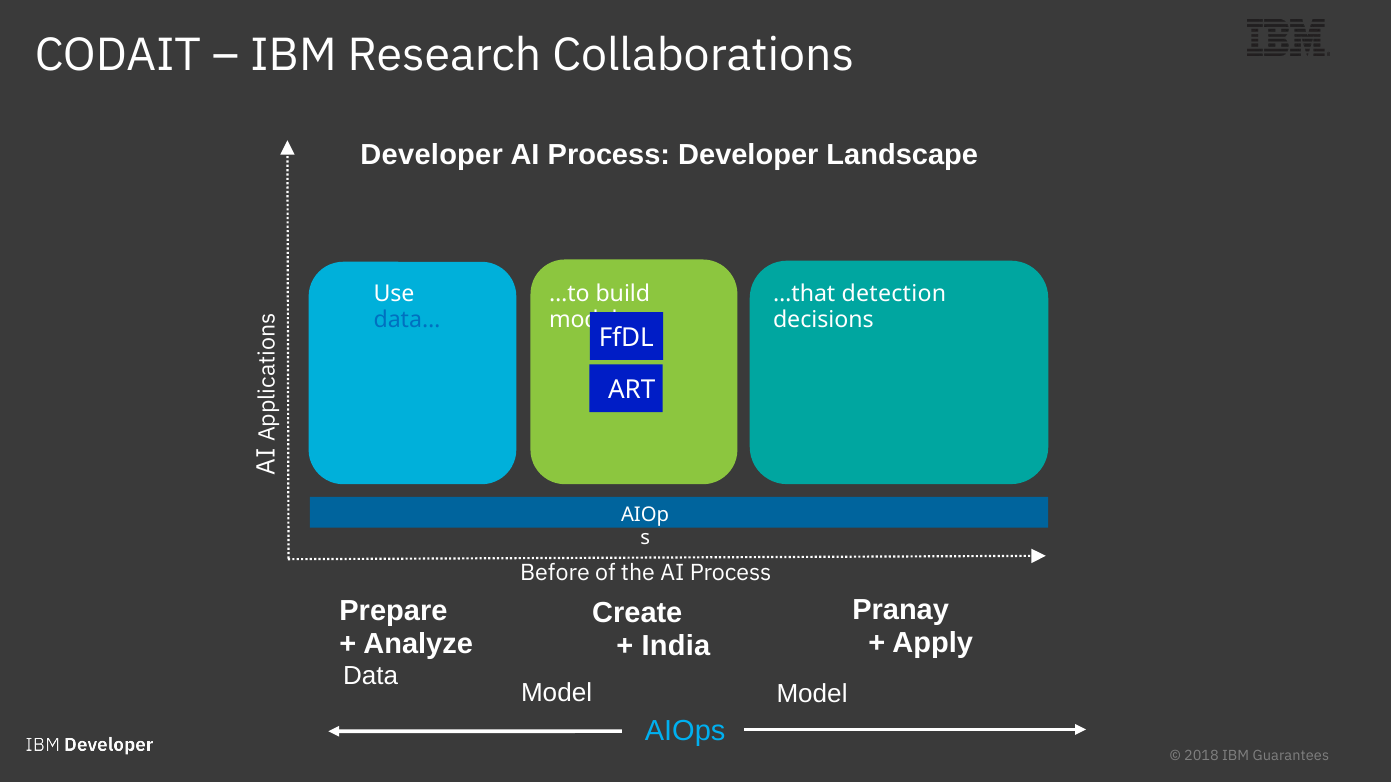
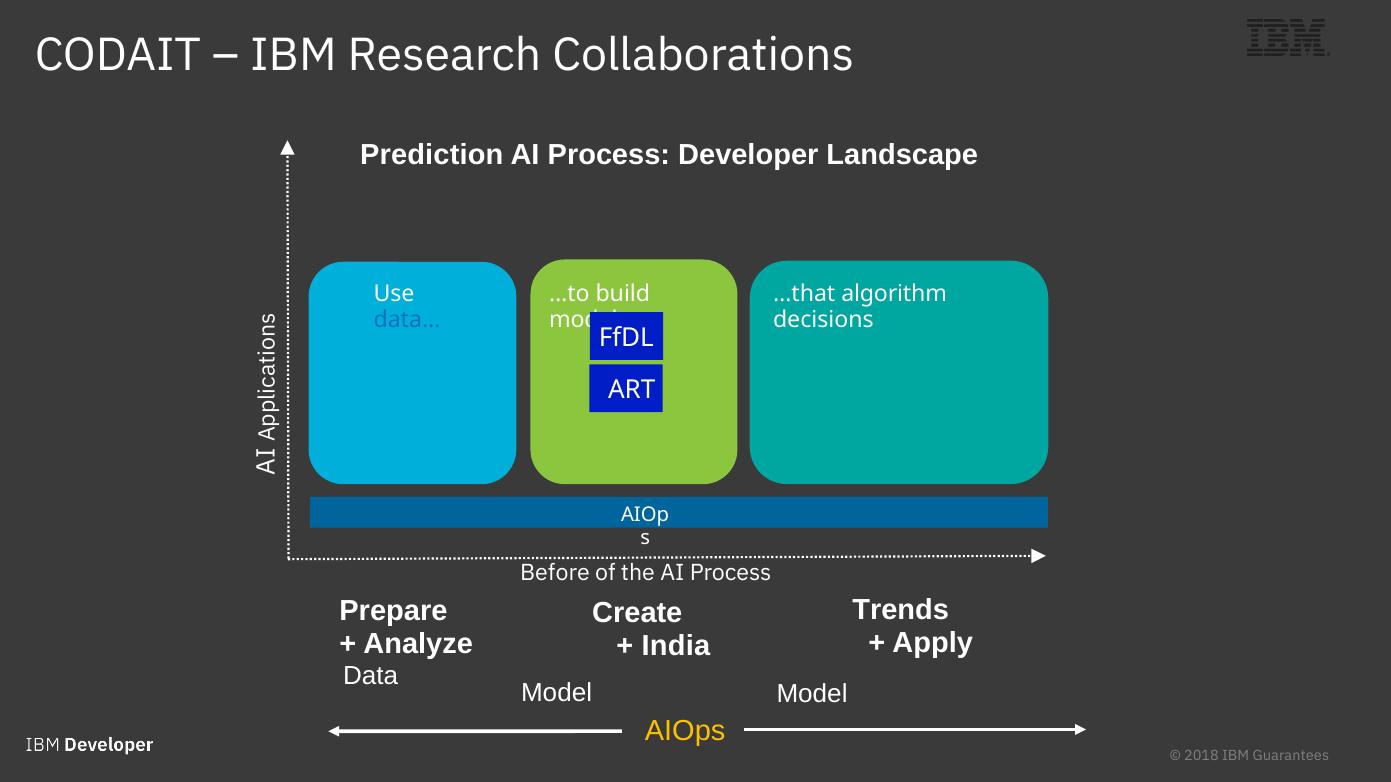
Developer at (432, 155): Developer -> Prediction
detection: detection -> algorithm
Pranay: Pranay -> Trends
AIOps colour: light blue -> yellow
